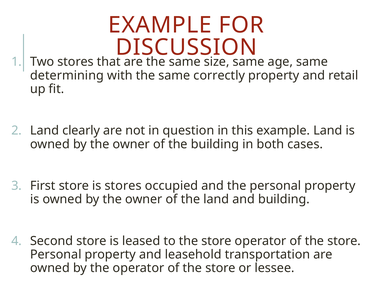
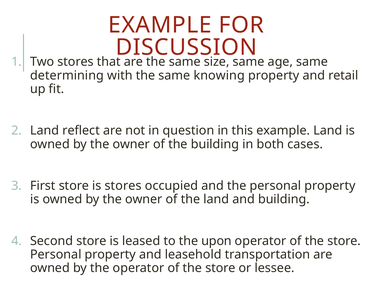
correctly: correctly -> knowing
clearly: clearly -> reflect
to the store: store -> upon
